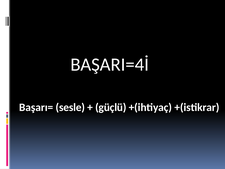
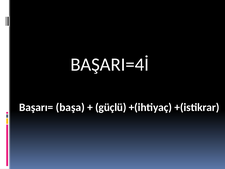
sesle: sesle -> başa
